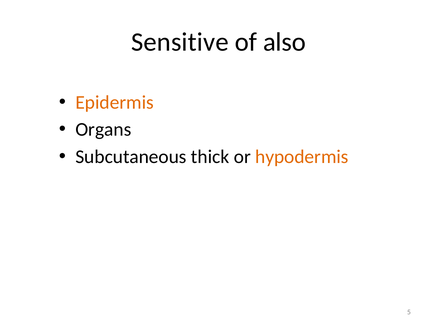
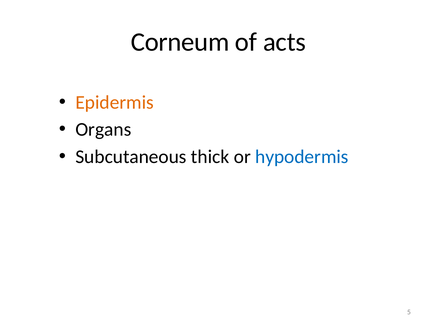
Sensitive: Sensitive -> Corneum
also: also -> acts
hypodermis colour: orange -> blue
